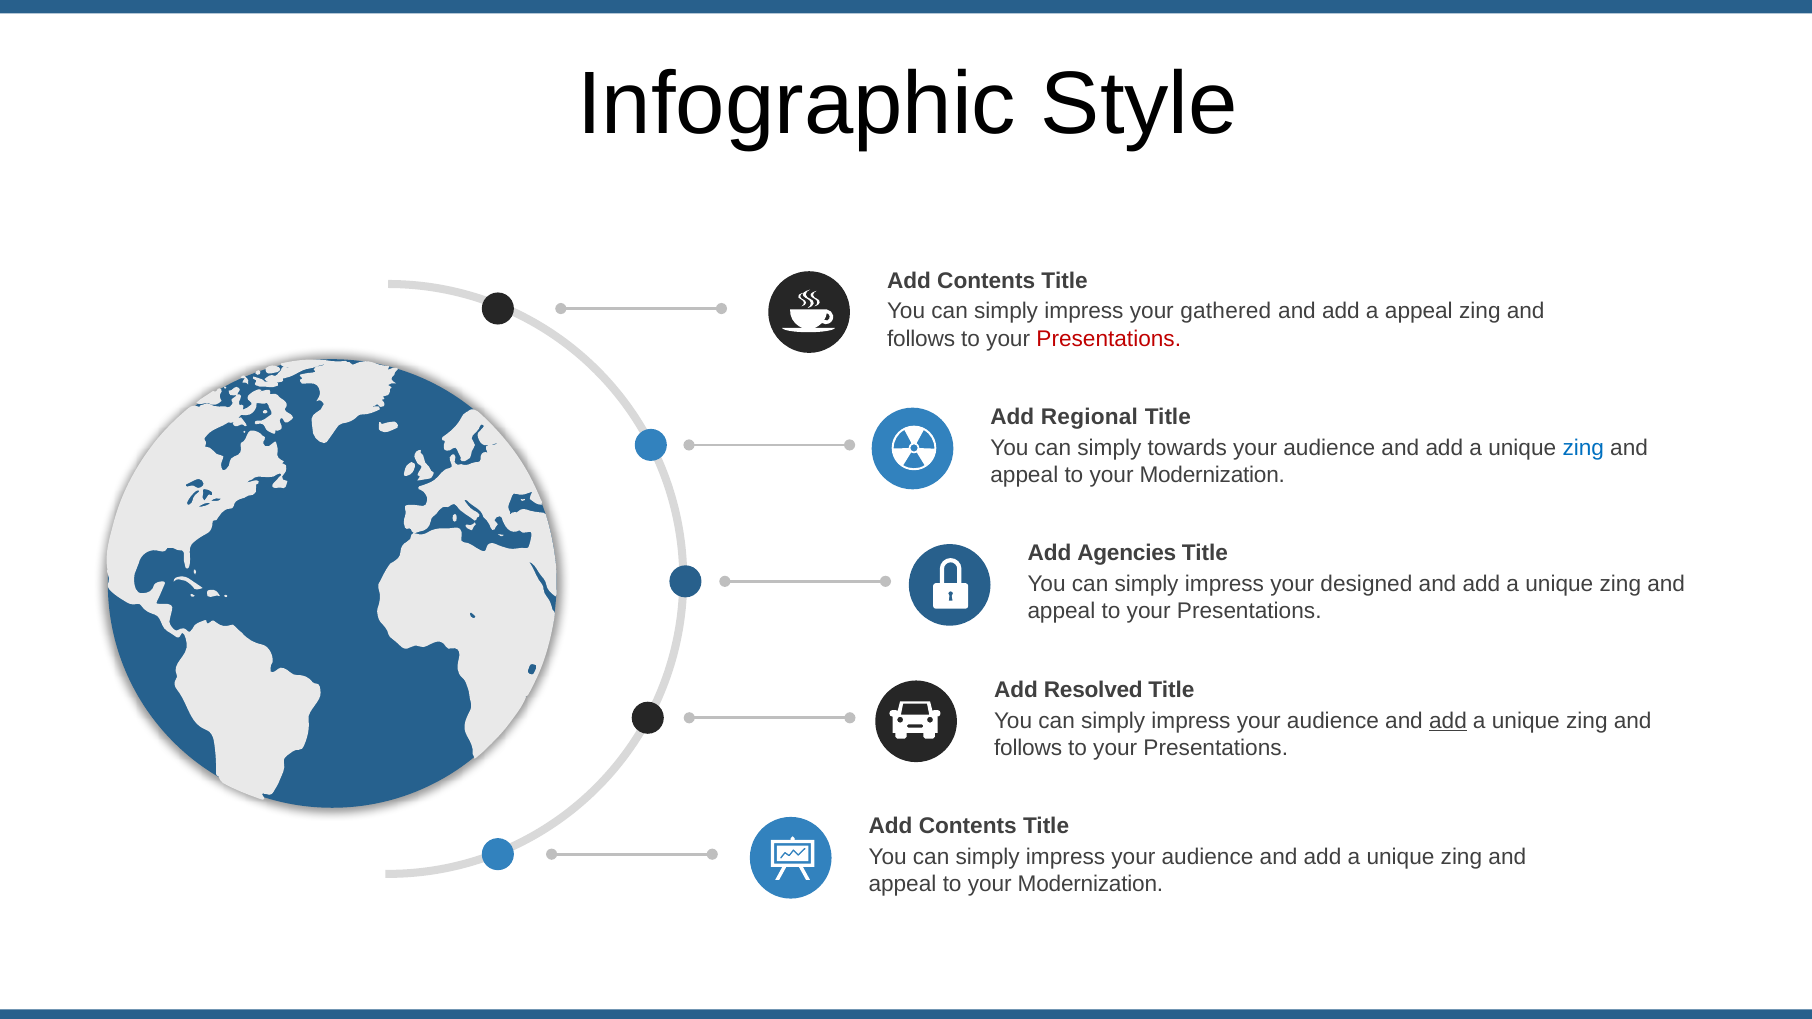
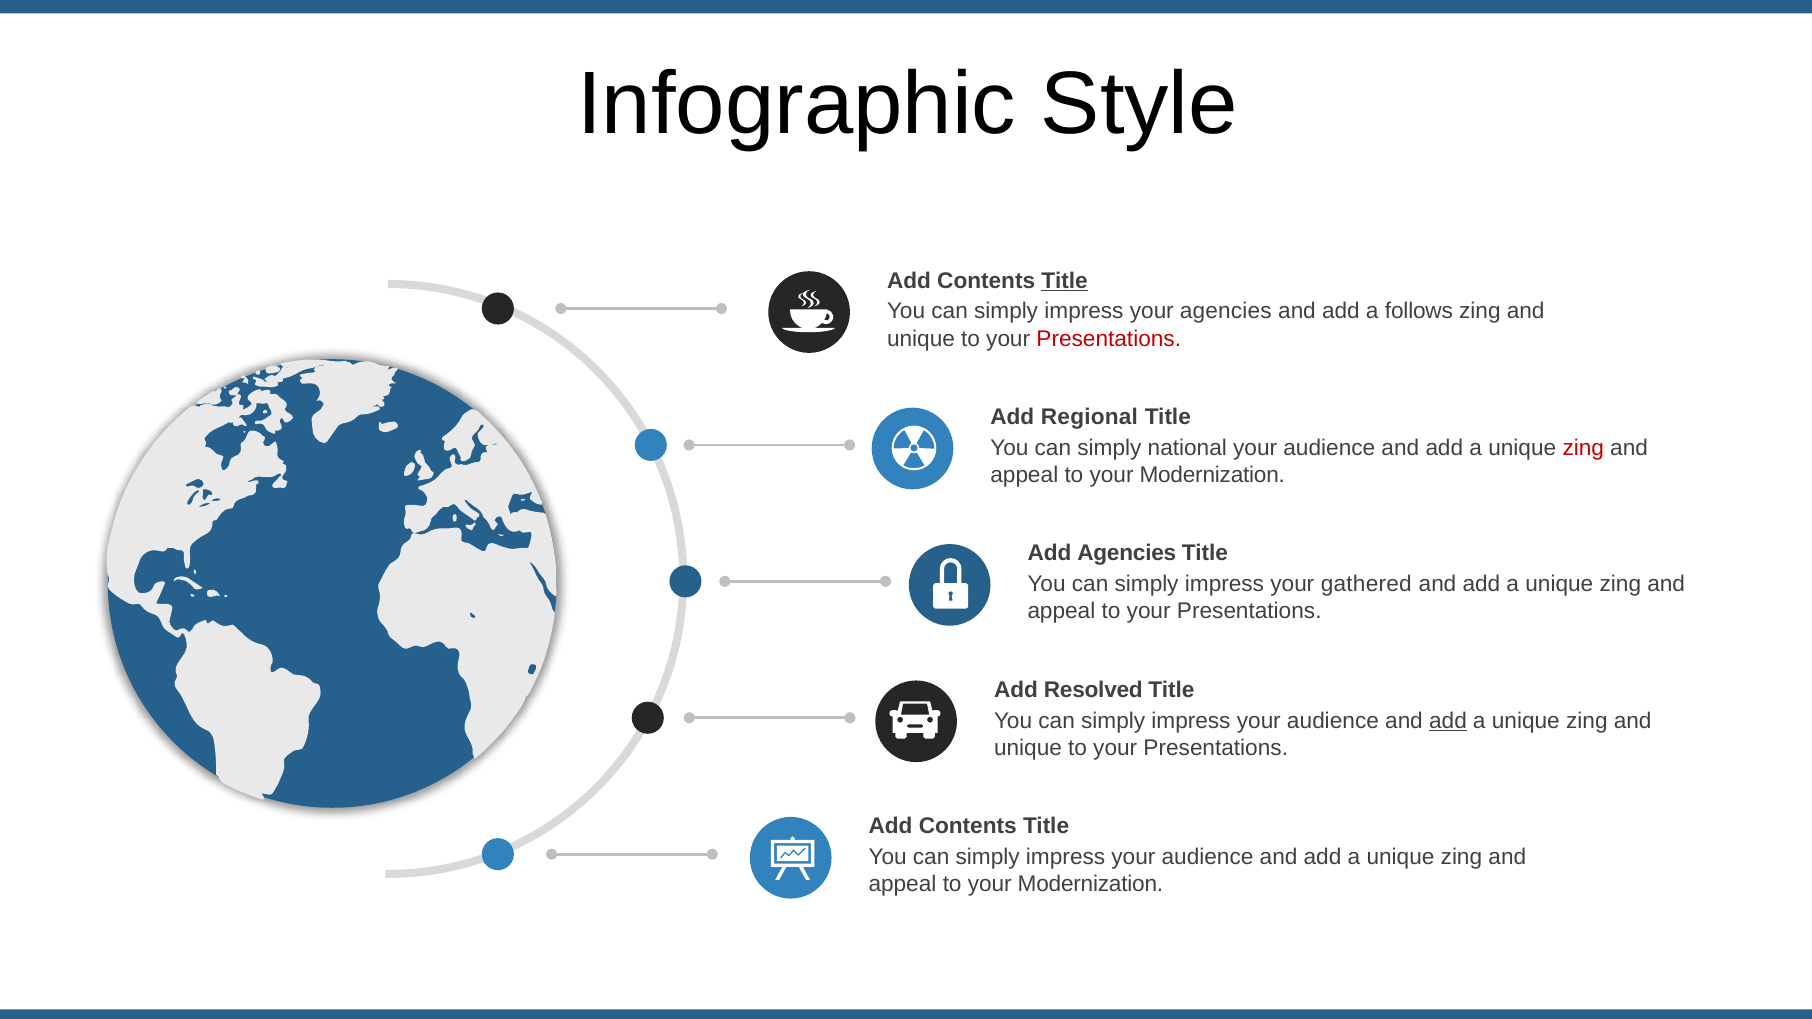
Title at (1065, 281) underline: none -> present
your gathered: gathered -> agencies
a appeal: appeal -> follows
follows at (921, 339): follows -> unique
towards: towards -> national
zing at (1583, 448) colour: blue -> red
designed: designed -> gathered
follows at (1028, 748): follows -> unique
